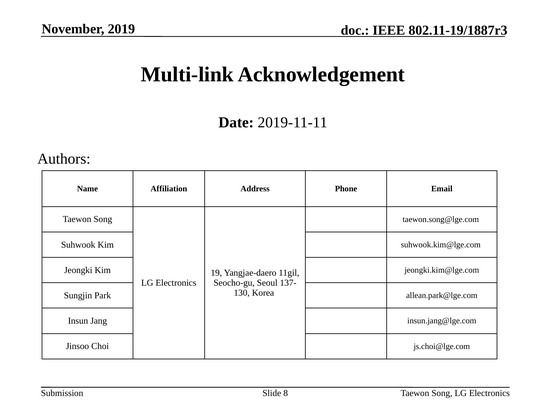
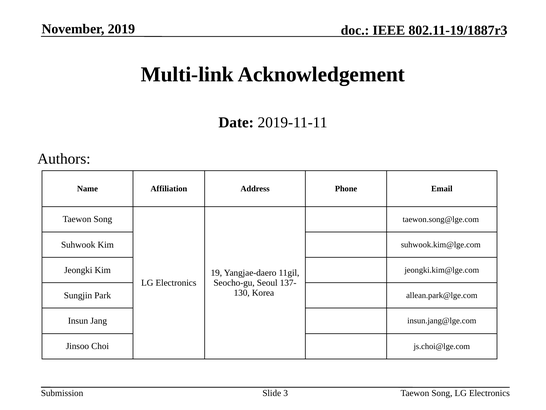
8: 8 -> 3
